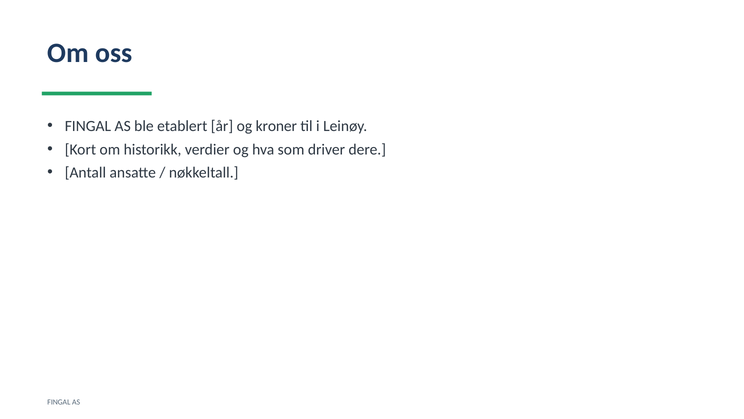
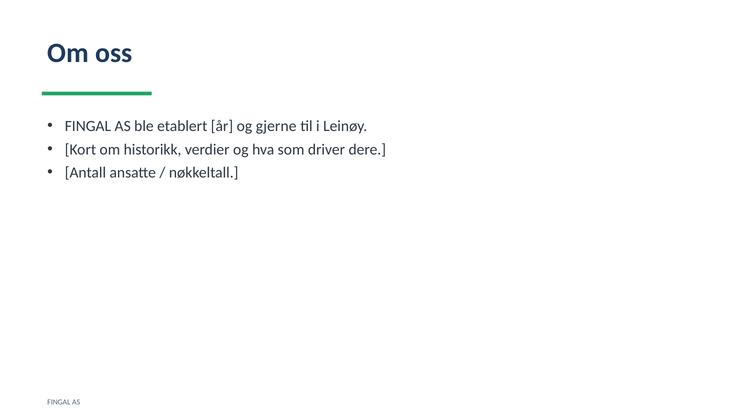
kroner: kroner -> gjerne
